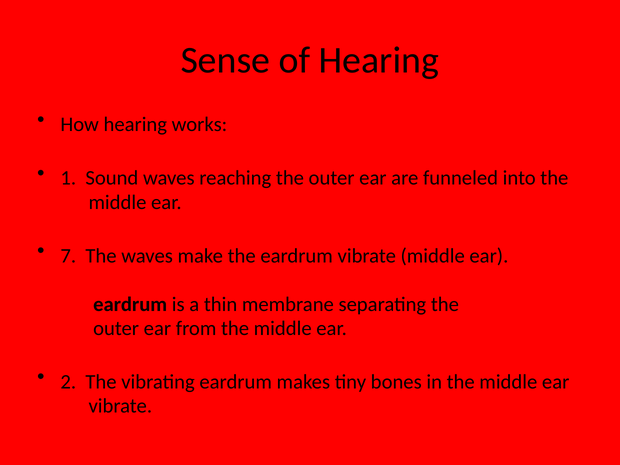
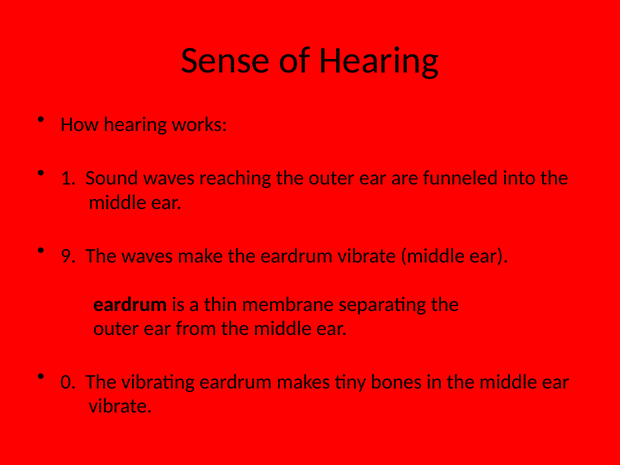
7: 7 -> 9
2: 2 -> 0
